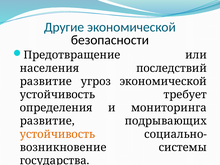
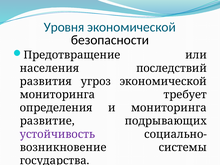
Другие: Другие -> Уровня
развитие at (46, 81): развитие -> развития
устойчивость at (57, 95): устойчивость -> мониторинга
устойчивость at (57, 134) colour: orange -> purple
